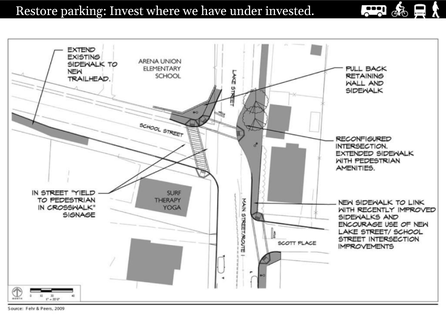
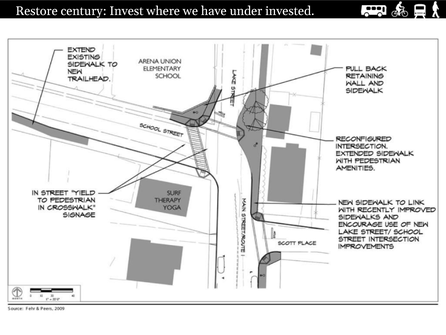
parking: parking -> century
